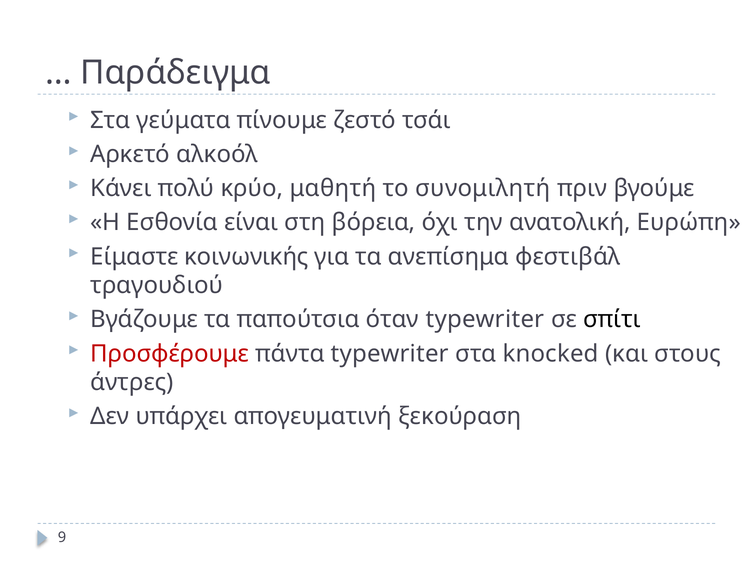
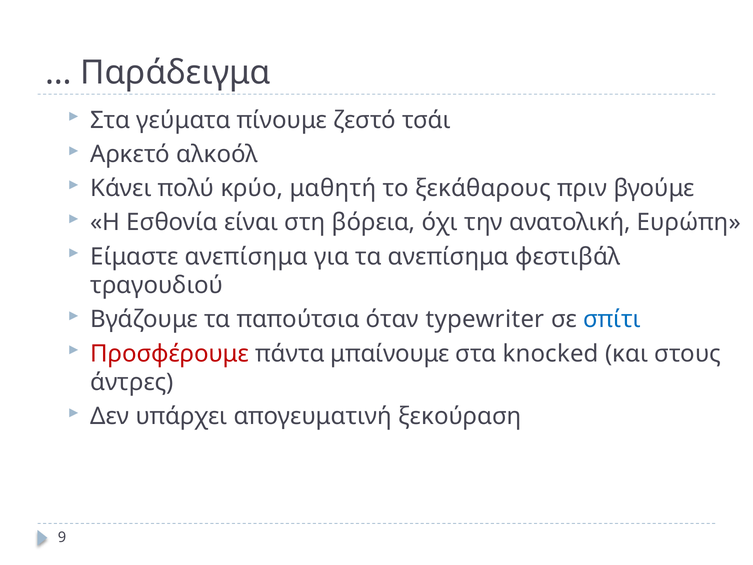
συνομιλητή: συνομιλητή -> ξεκάθαρους
Είμαστε κοινωνικής: κοινωνικής -> ανεπίσημα
σπίτι colour: black -> blue
πάντα typewriter: typewriter -> μπαίνουμε
